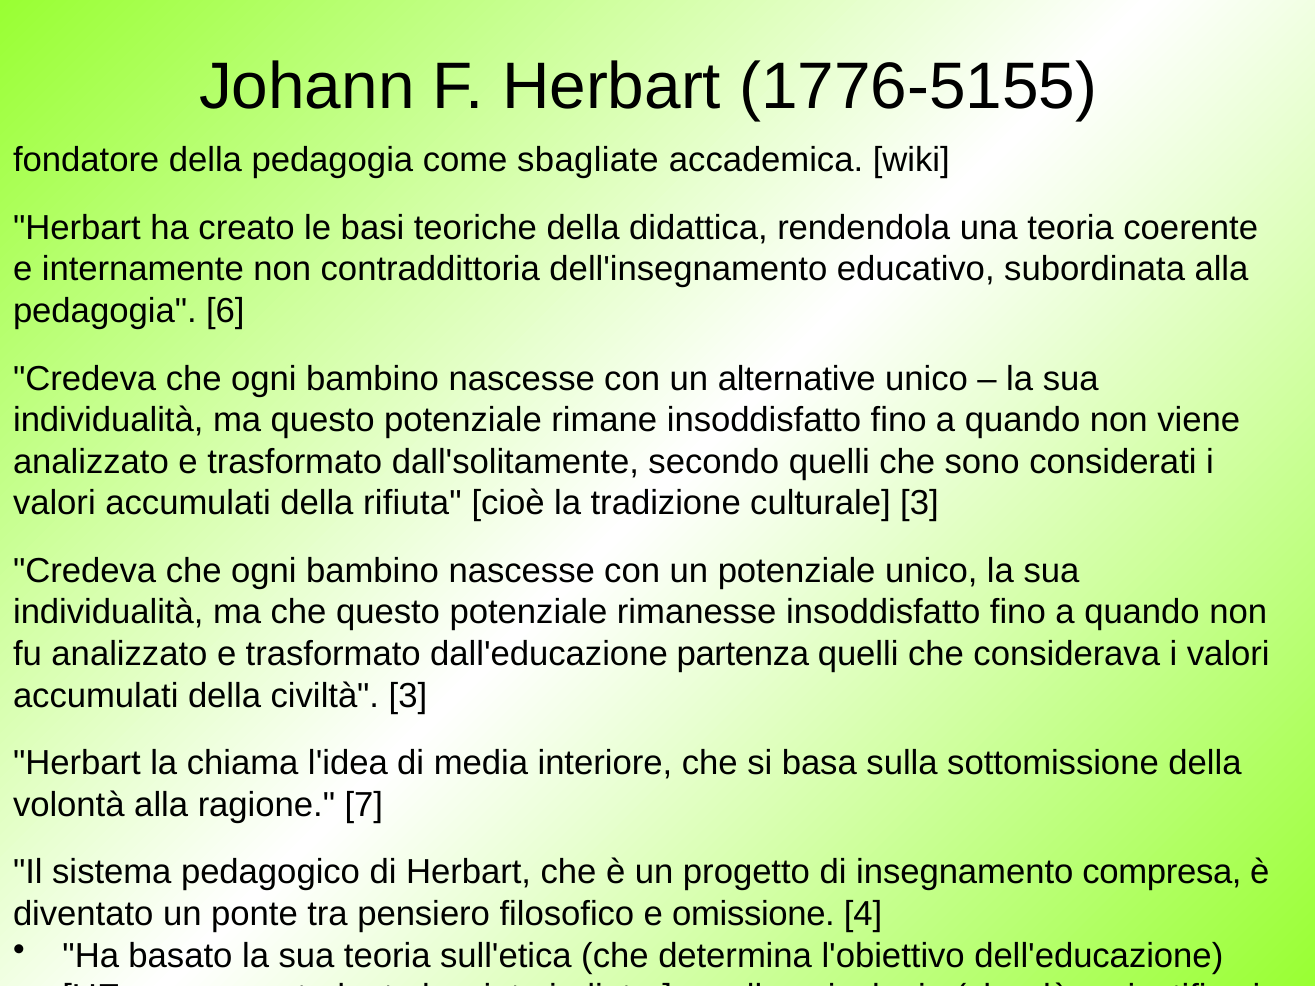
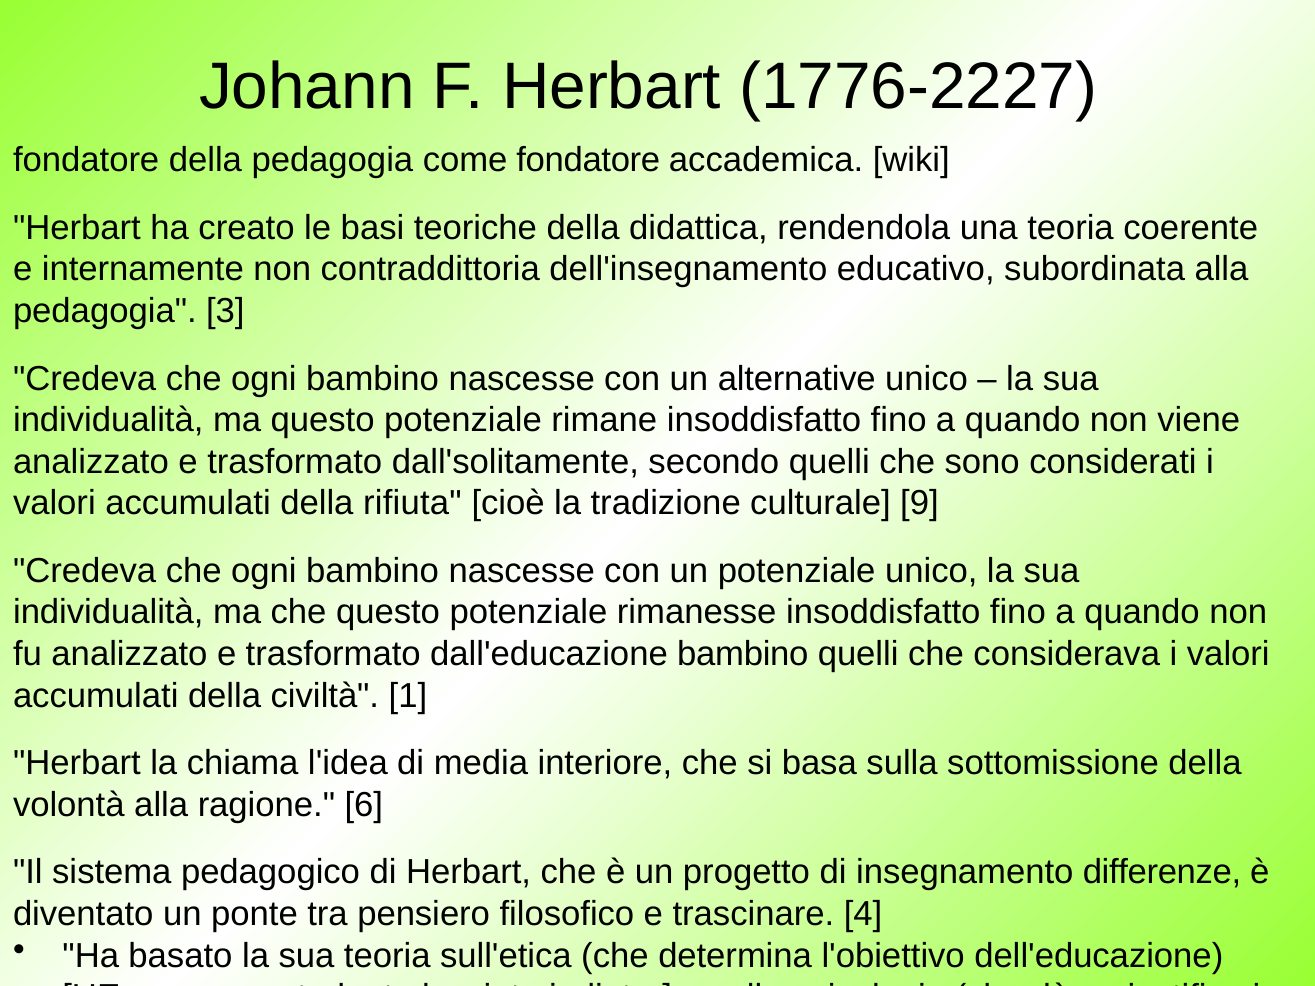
1776-5155: 1776-5155 -> 1776-2227
come sbagliate: sbagliate -> fondatore
6: 6 -> 3
culturale 3: 3 -> 9
dall'educazione partenza: partenza -> bambino
civiltà 3: 3 -> 1
7: 7 -> 6
compresa: compresa -> differenze
omissione: omissione -> trascinare
